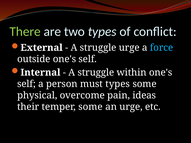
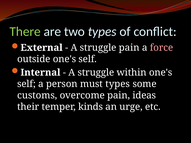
struggle urge: urge -> pain
force colour: light blue -> pink
physical: physical -> customs
temper some: some -> kinds
